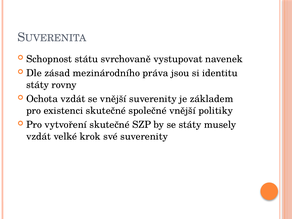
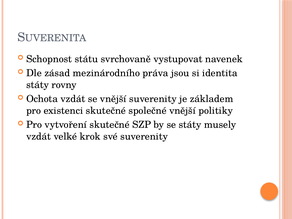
identitu: identitu -> identita
